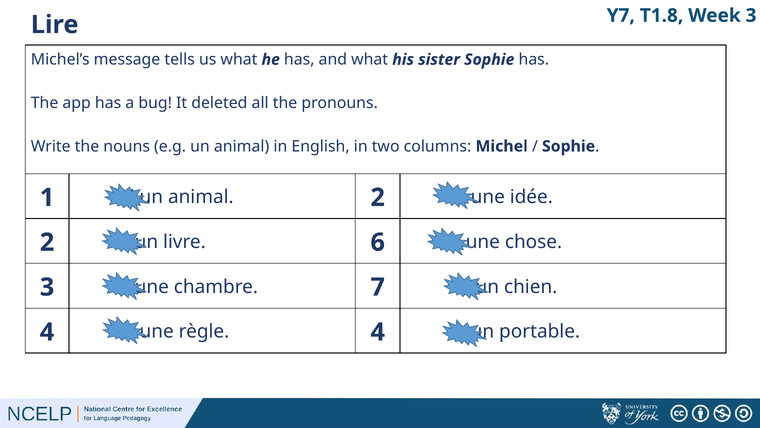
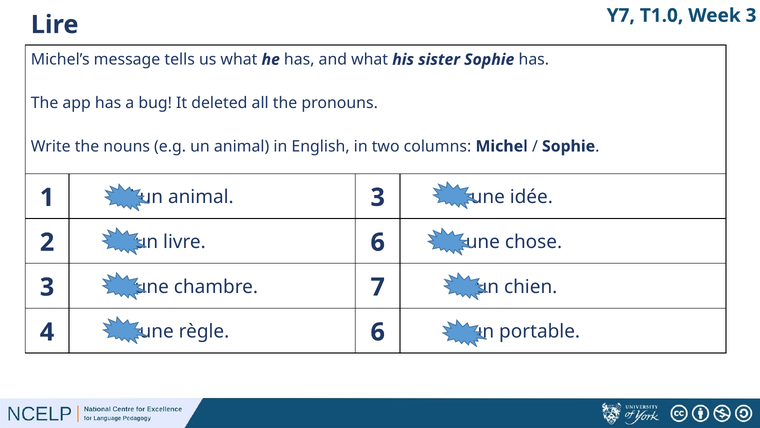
T1.8: T1.8 -> T1.0
animal 2: 2 -> 3
règle 4: 4 -> 6
